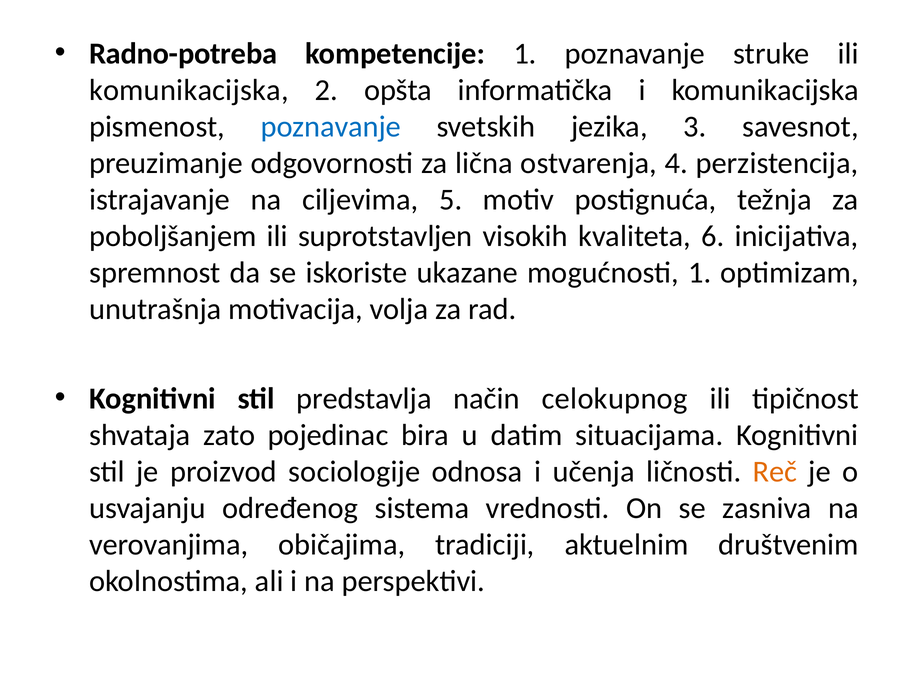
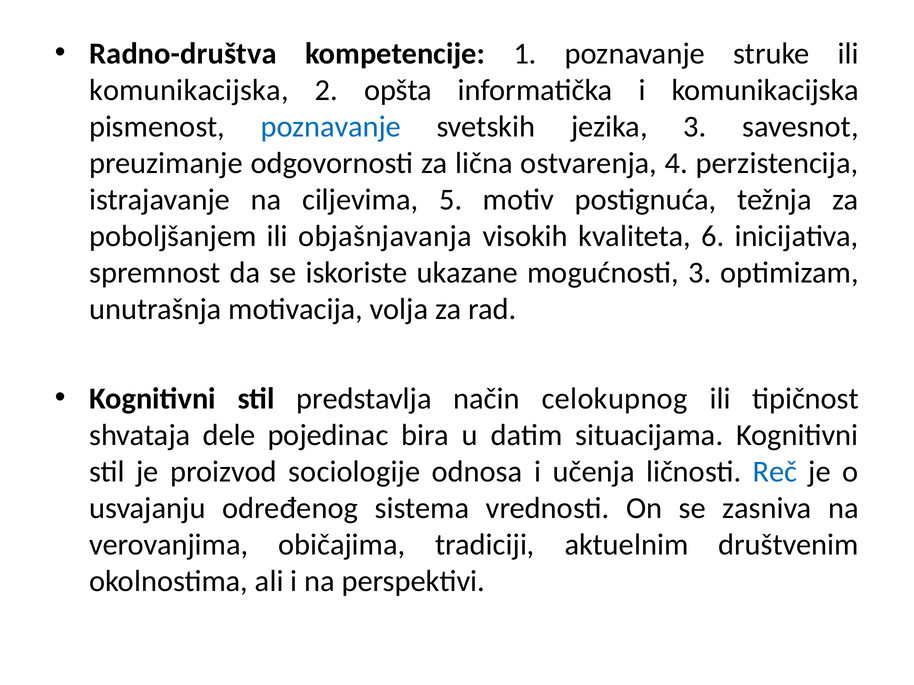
Radno-potreba: Radno-potreba -> Radno-društva
suprotstavljen: suprotstavljen -> objašnjavanja
mogućnosti 1: 1 -> 3
zato: zato -> dele
Reč colour: orange -> blue
